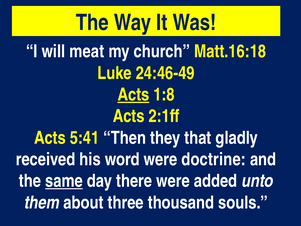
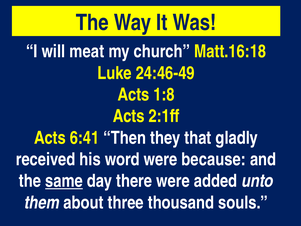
Acts at (133, 95) underline: present -> none
5:41: 5:41 -> 6:41
doctrine: doctrine -> because
